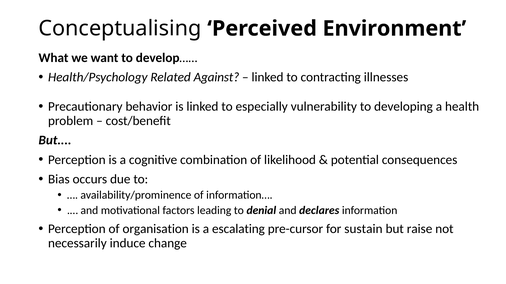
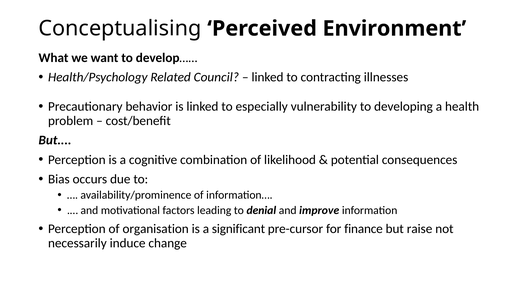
Against: Against -> Council
declares: declares -> improve
escalating: escalating -> significant
sustain: sustain -> finance
